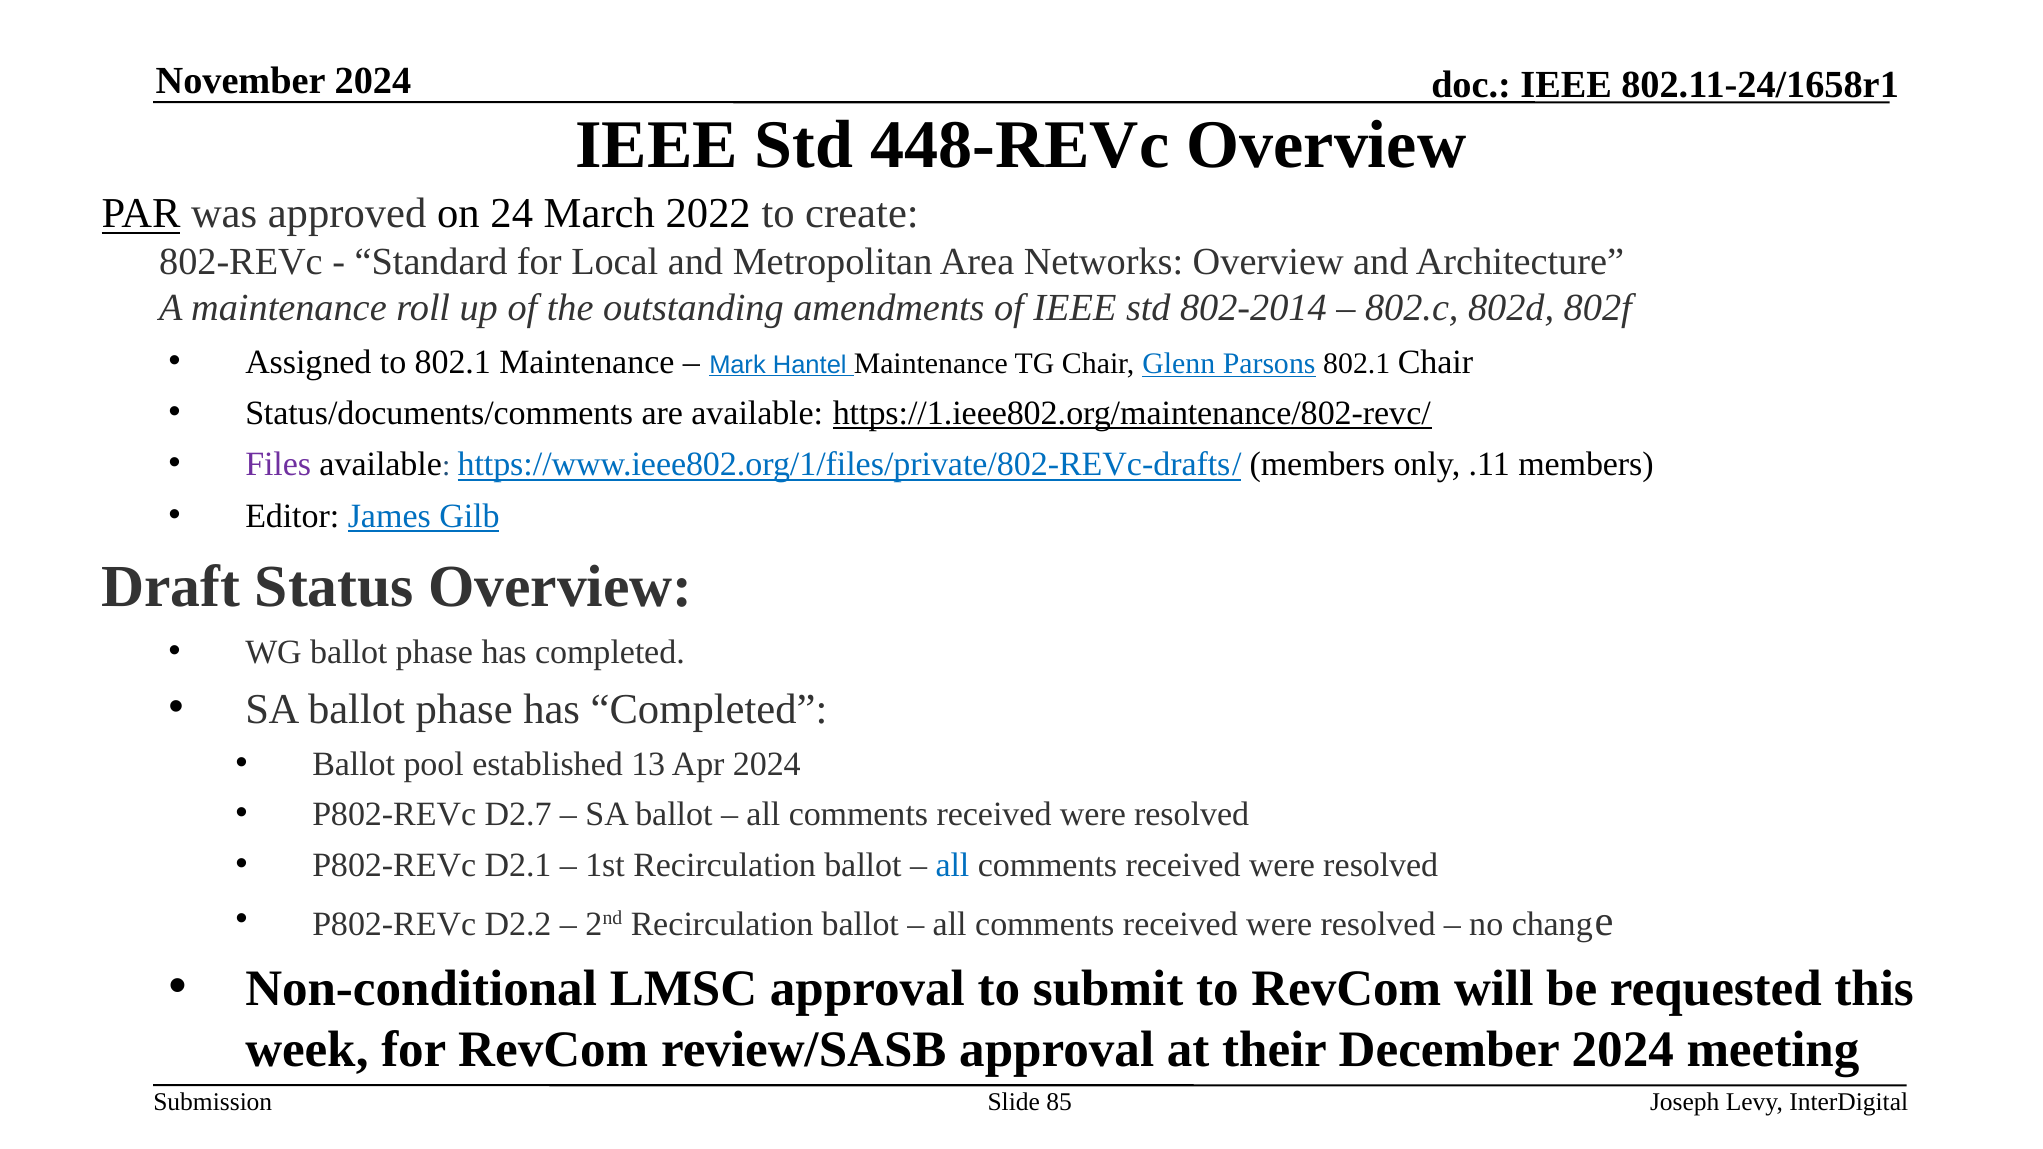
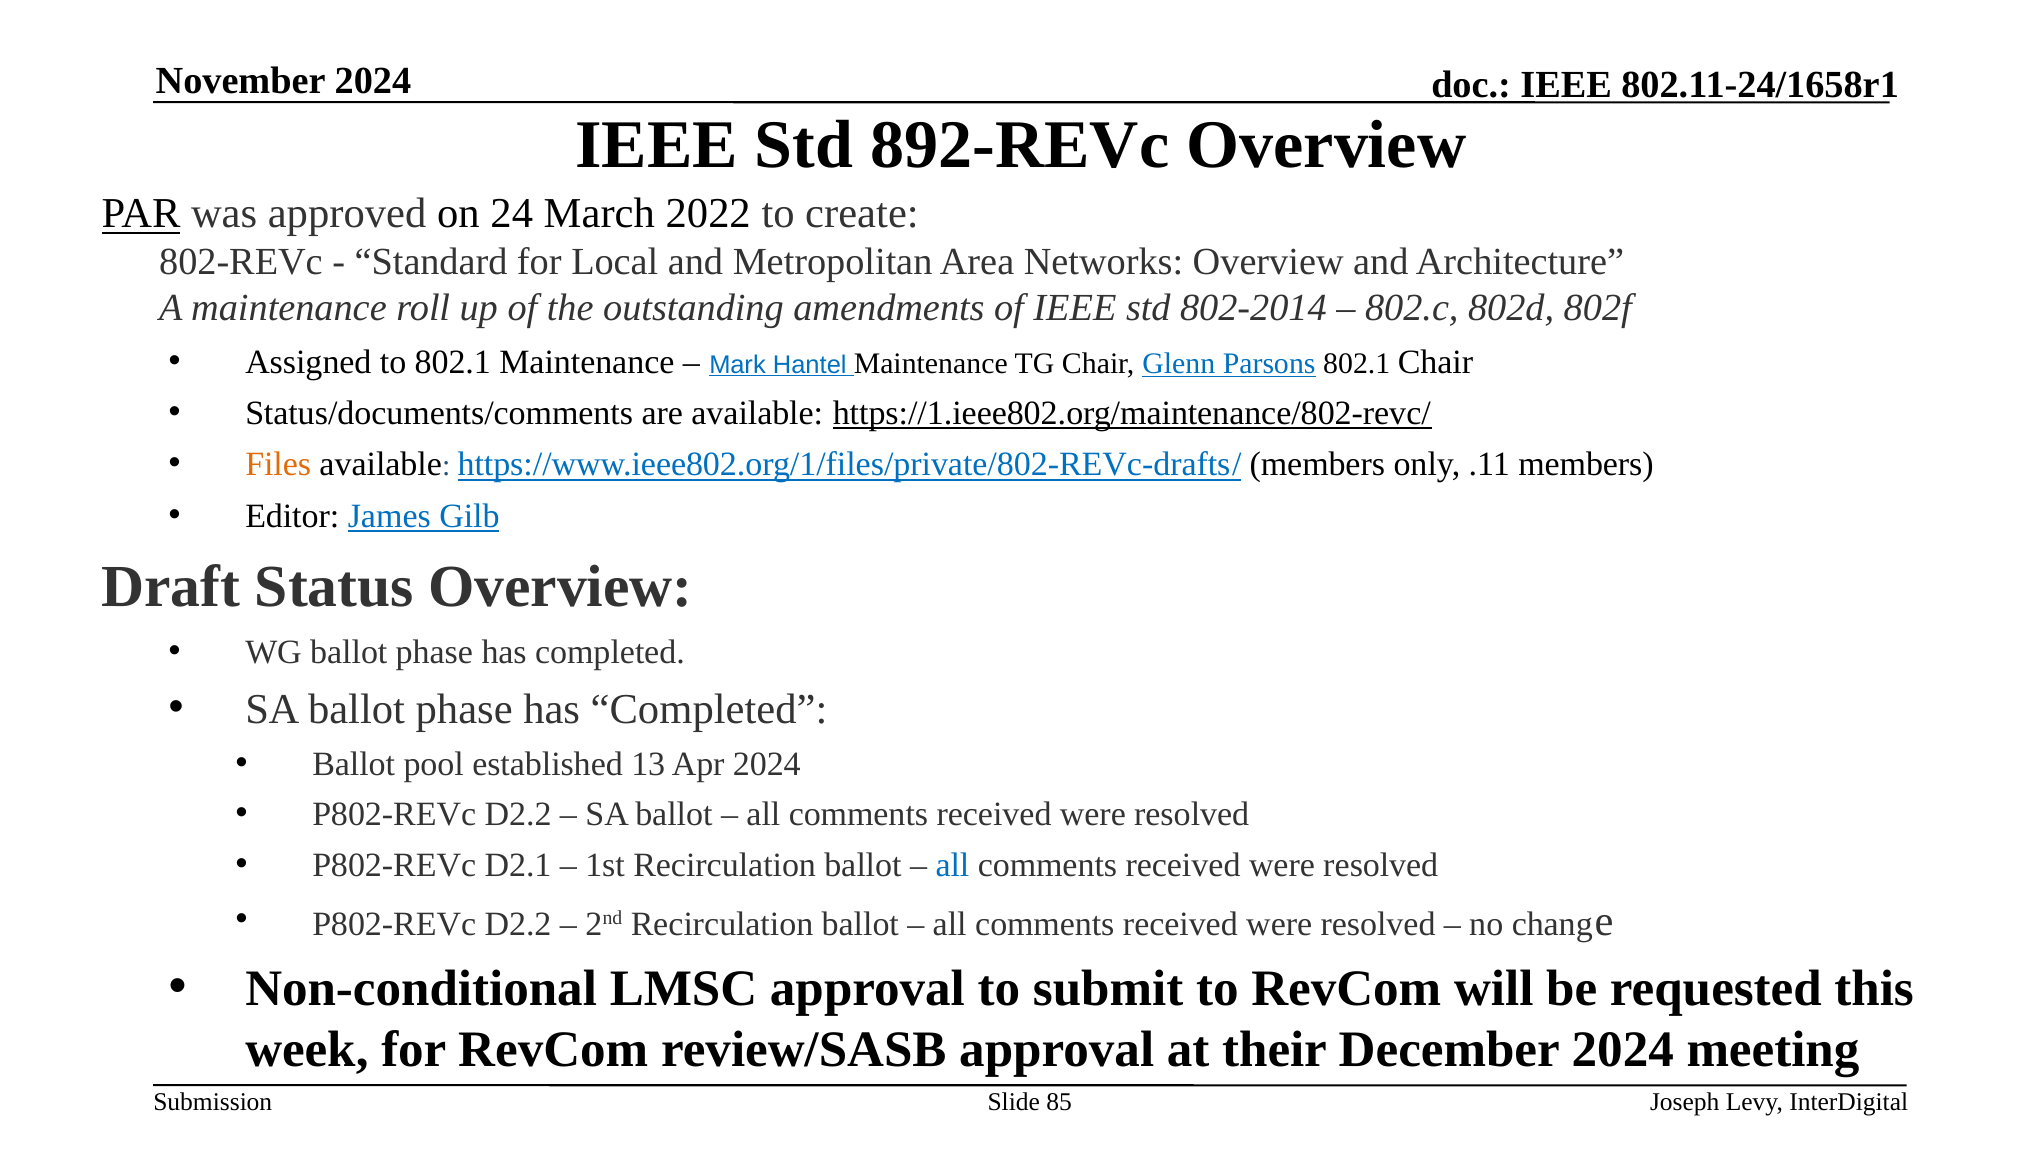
448-REVc: 448-REVc -> 892-REVc
Files colour: purple -> orange
D2.7 at (518, 815): D2.7 -> D2.2
